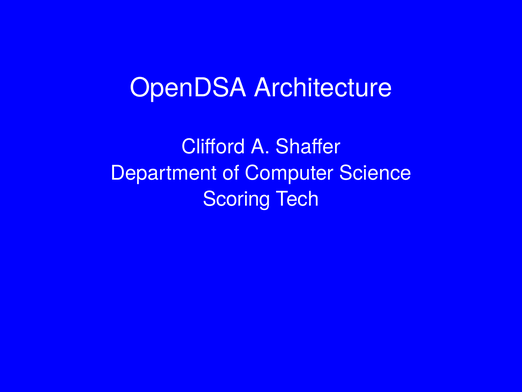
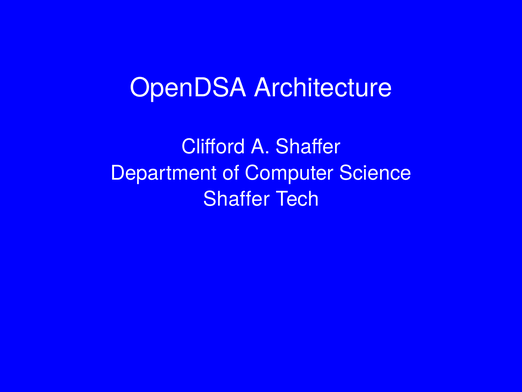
Scoring at (237, 199): Scoring -> Shaffer
